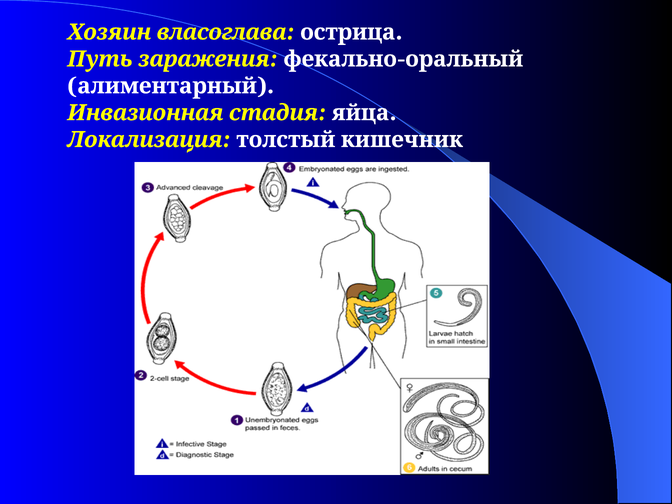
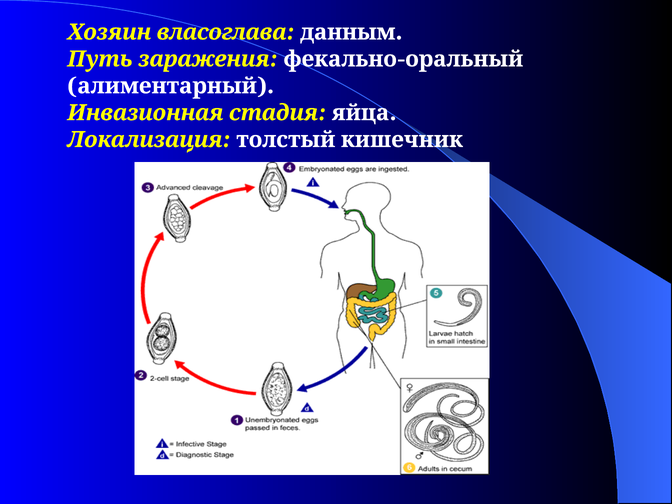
острица: острица -> данным
